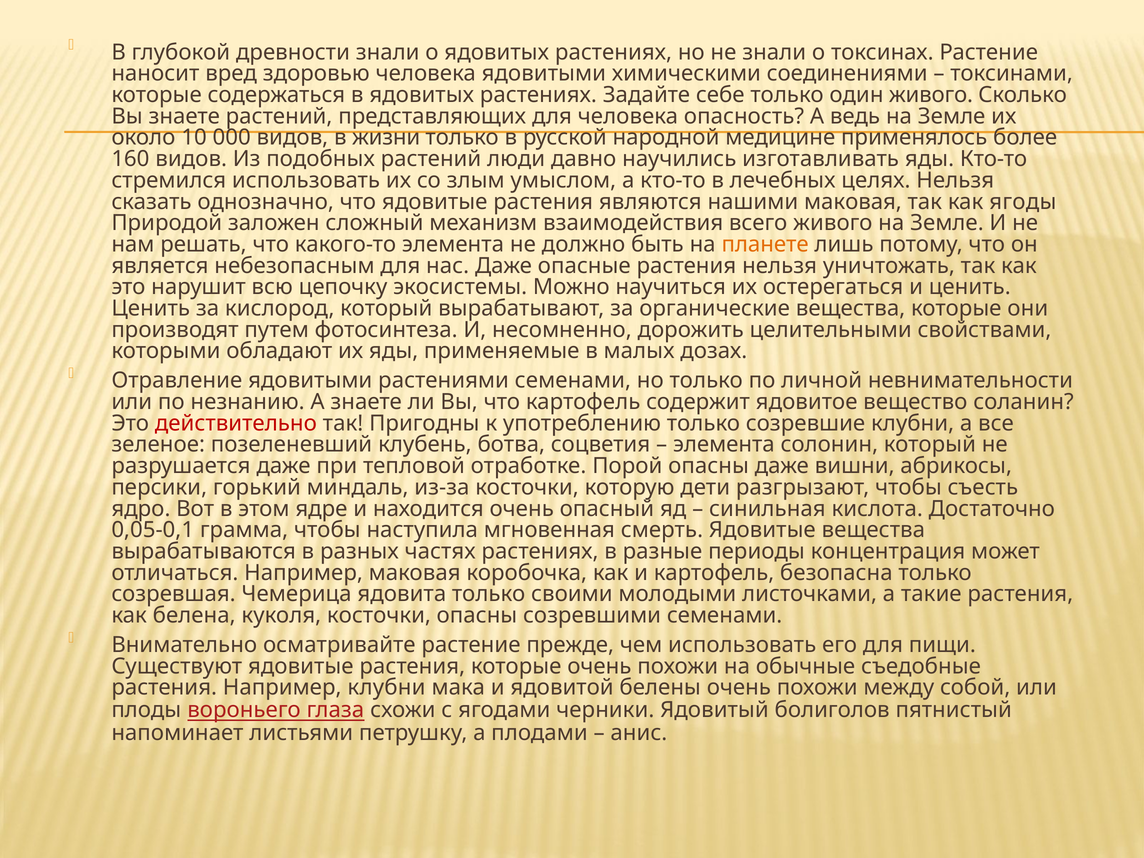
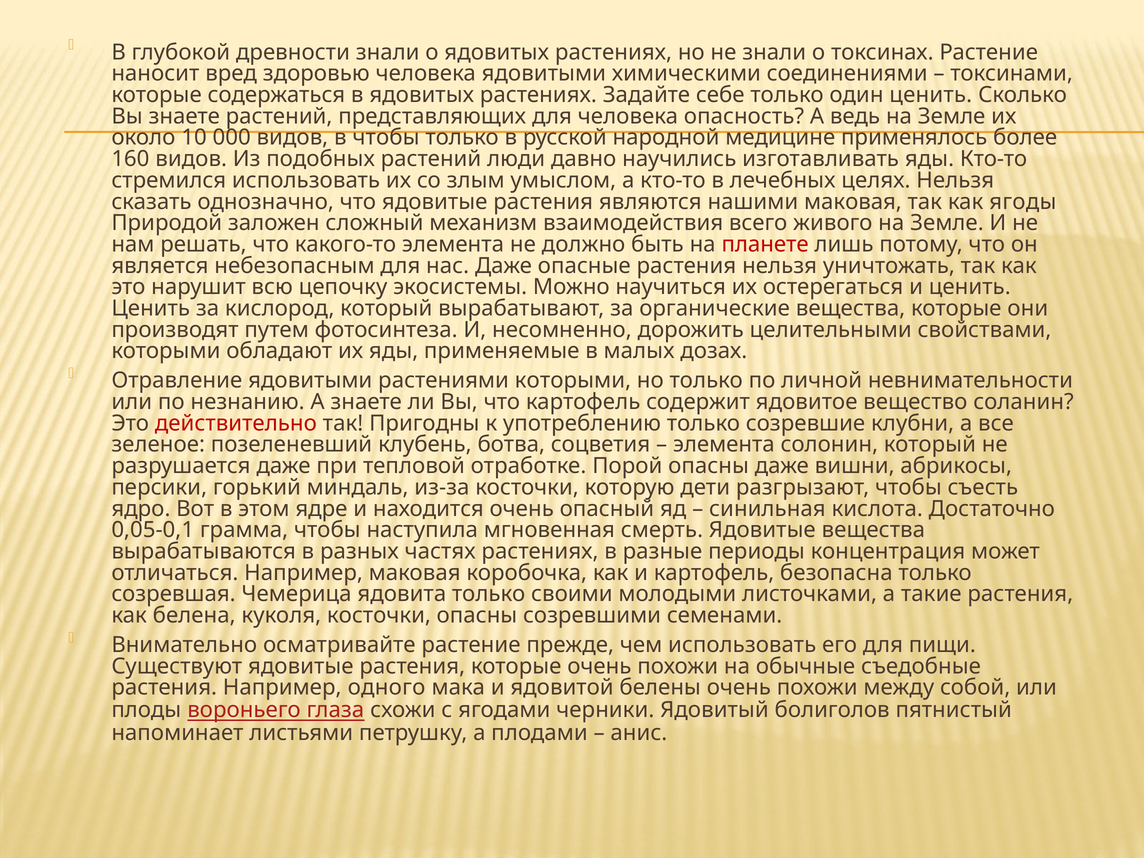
один живого: живого -> ценить
в жизни: жизни -> чтобы
планете colour: orange -> red
растениями семенами: семенами -> которыми
Например клубни: клубни -> одного
